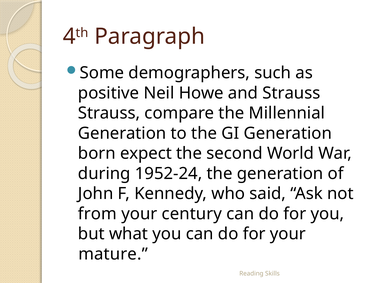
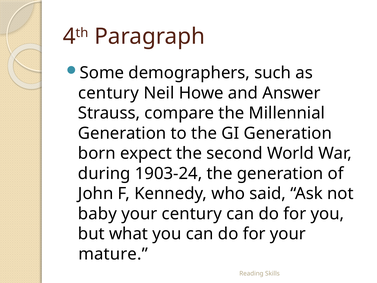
positive at (109, 93): positive -> century
and Strauss: Strauss -> Answer
1952-24: 1952-24 -> 1903-24
from: from -> baby
